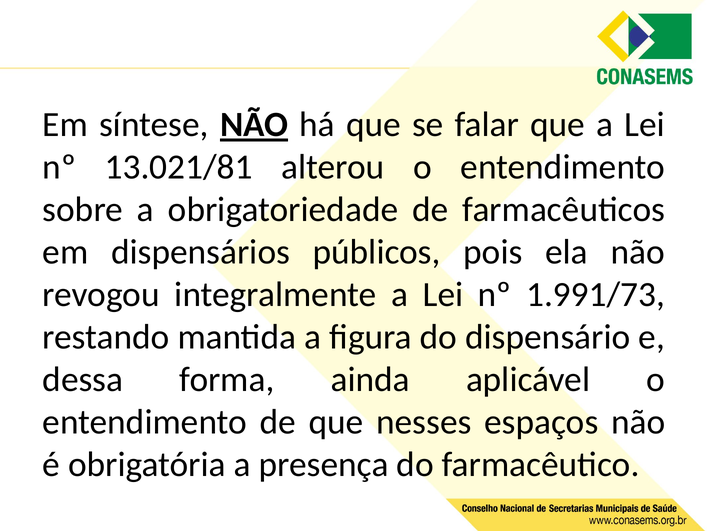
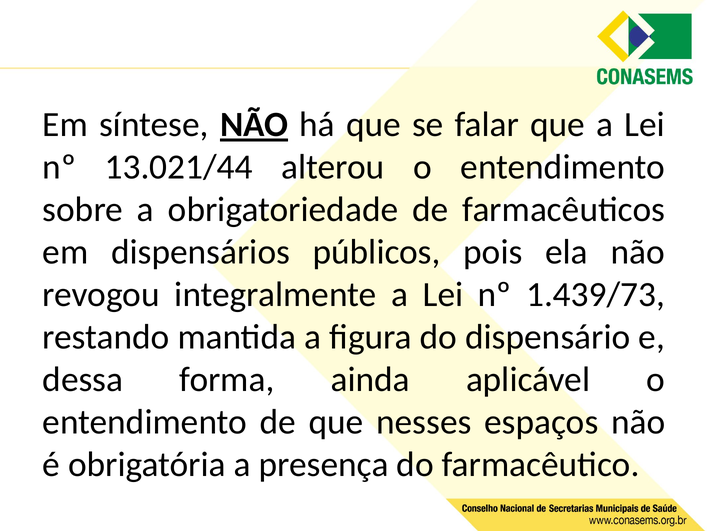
13.021/81: 13.021/81 -> 13.021/44
1.991/73: 1.991/73 -> 1.439/73
